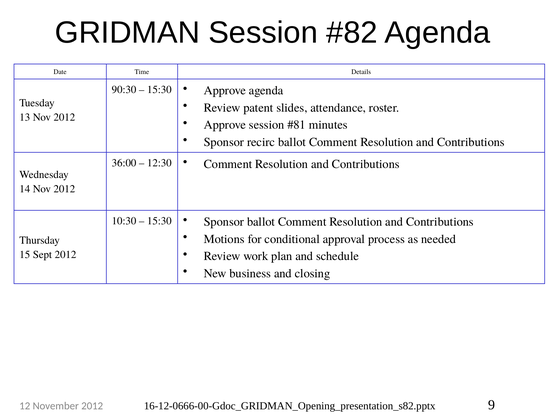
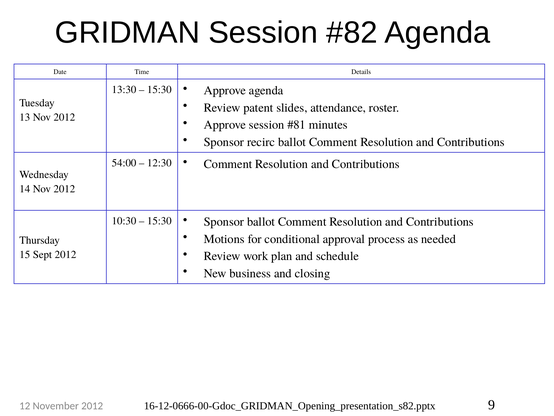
90:30: 90:30 -> 13:30
36:00: 36:00 -> 54:00
